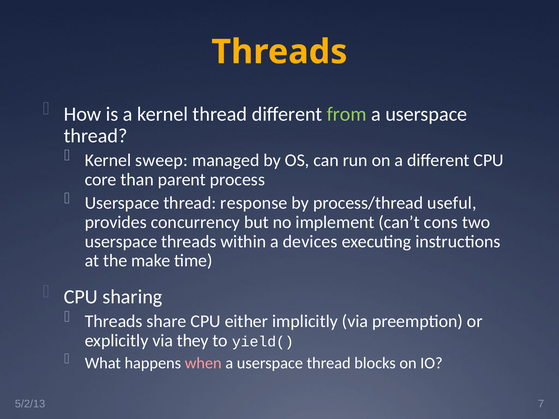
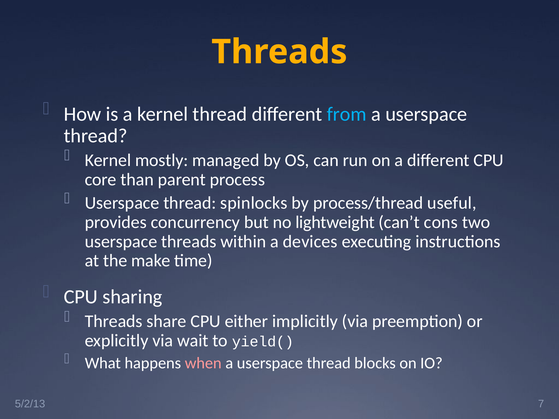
from colour: light green -> light blue
sweep: sweep -> mostly
response: response -> spinlocks
implement: implement -> lightweight
they: they -> wait
